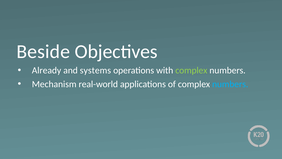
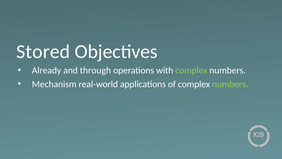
Beside: Beside -> Stored
systems: systems -> through
numbers at (230, 84) colour: light blue -> light green
